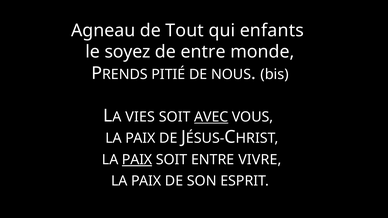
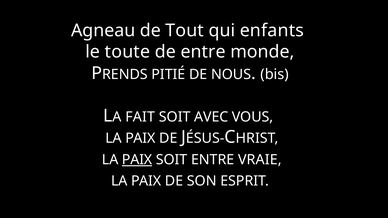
soyez: soyez -> toute
VIES: VIES -> FAIT
AVEC underline: present -> none
VIVRE: VIVRE -> VRAIE
